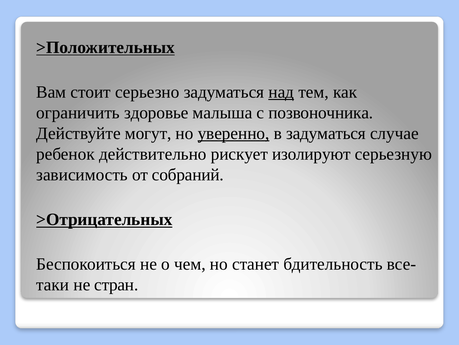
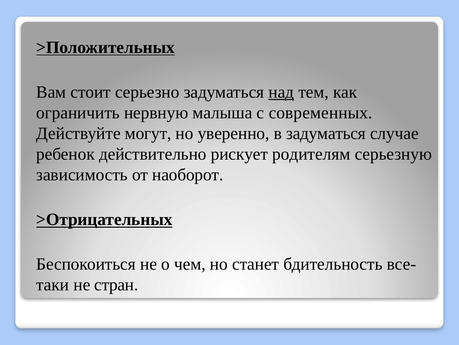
здоровье: здоровье -> нервную
позвоночника: позвоночника -> современных
уверенно underline: present -> none
изолируют: изолируют -> родителям
собраний: собраний -> наоборот
